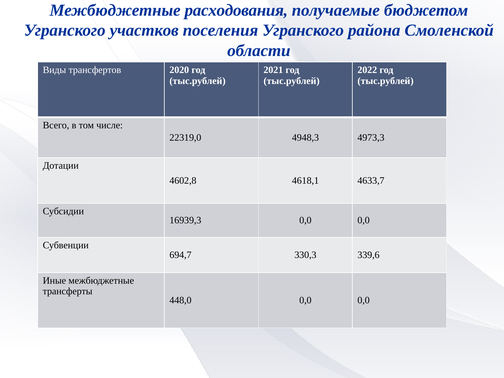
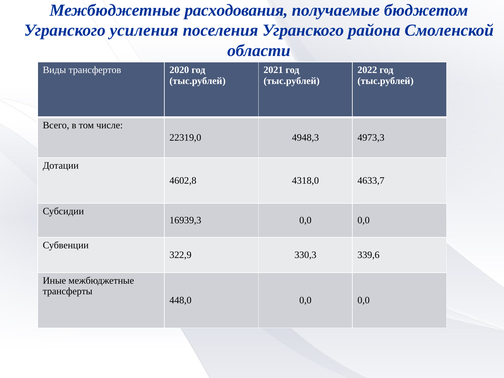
участков: участков -> усиления
4618,1: 4618,1 -> 4318,0
694,7: 694,7 -> 322,9
